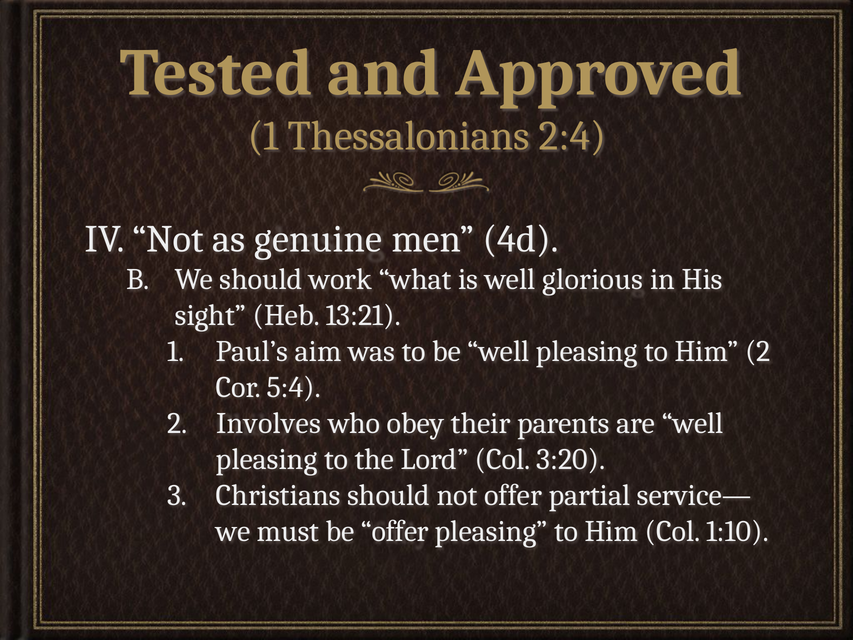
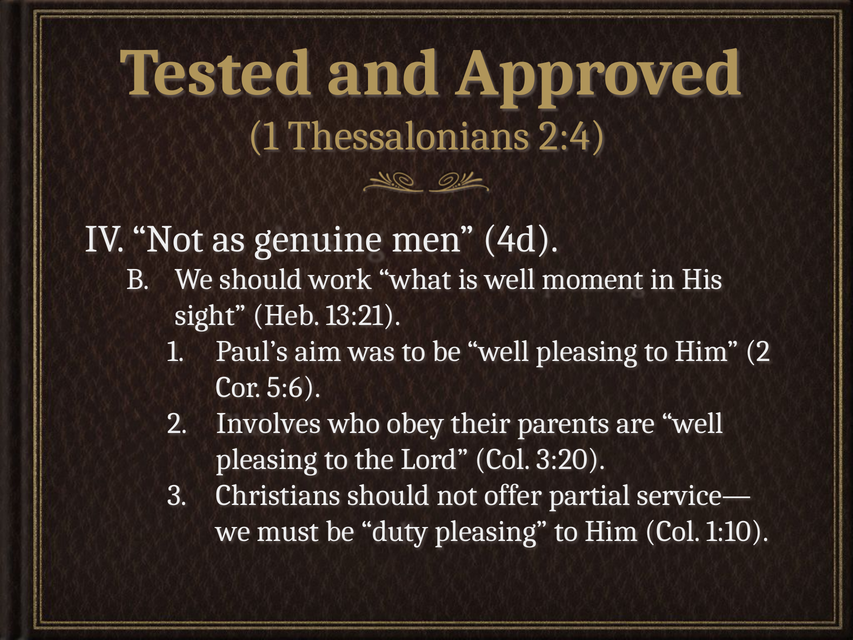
glorious: glorious -> moment
5:4: 5:4 -> 5:6
be offer: offer -> duty
